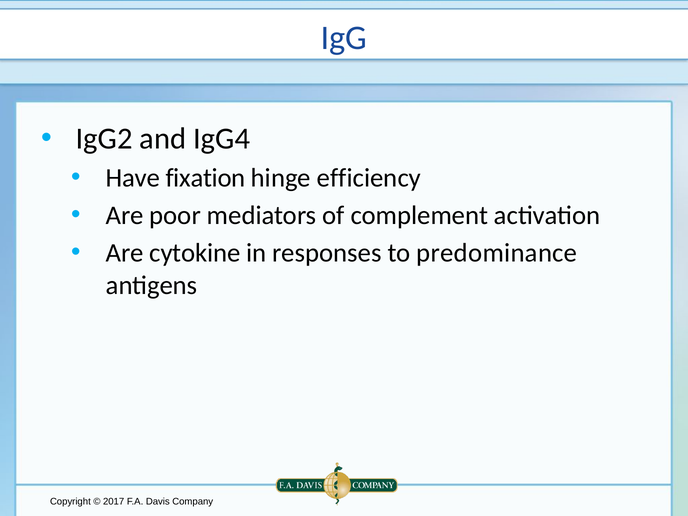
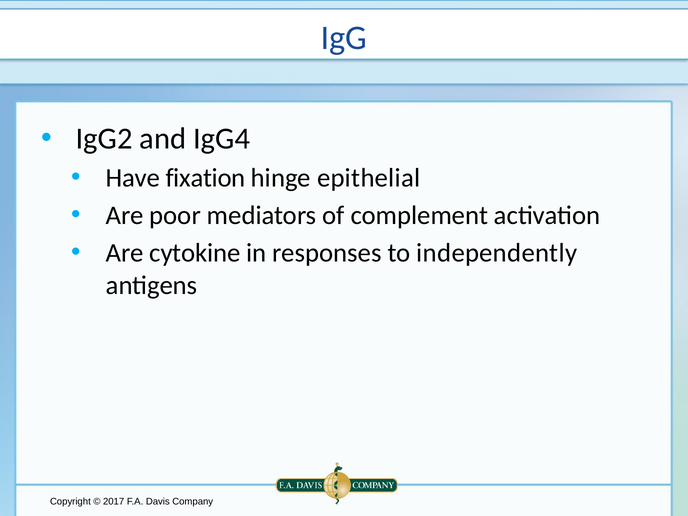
efficiency: efficiency -> epithelial
predominance: predominance -> independently
